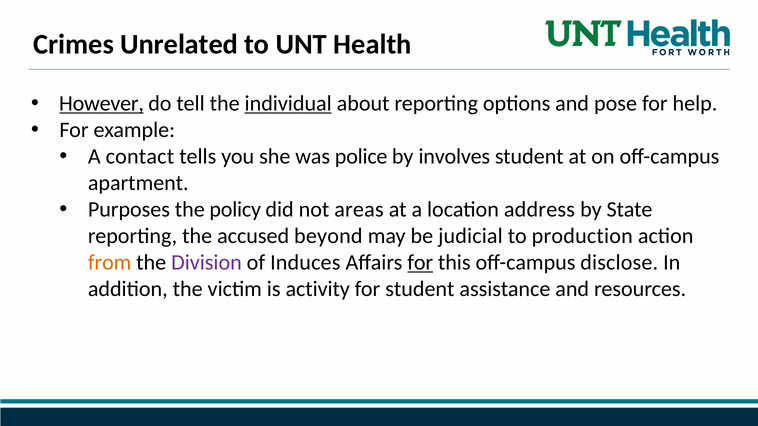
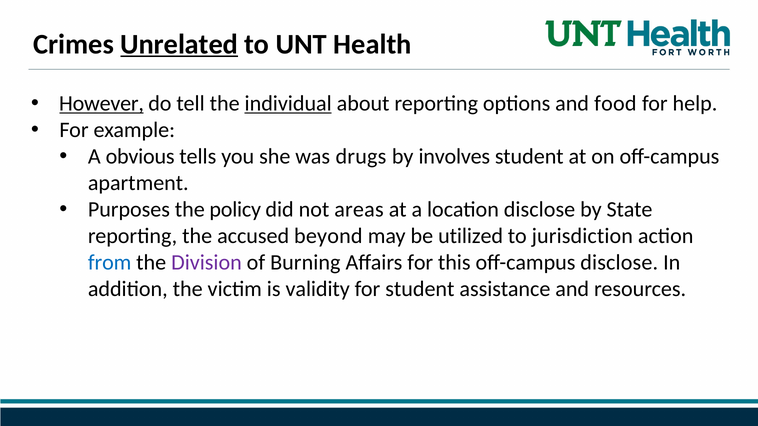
Unrelated underline: none -> present
pose: pose -> food
contact: contact -> obvious
police: police -> drugs
location address: address -> disclose
judicial: judicial -> utilized
production: production -> jurisdiction
from colour: orange -> blue
Induces: Induces -> Burning
for at (420, 263) underline: present -> none
activity: activity -> validity
